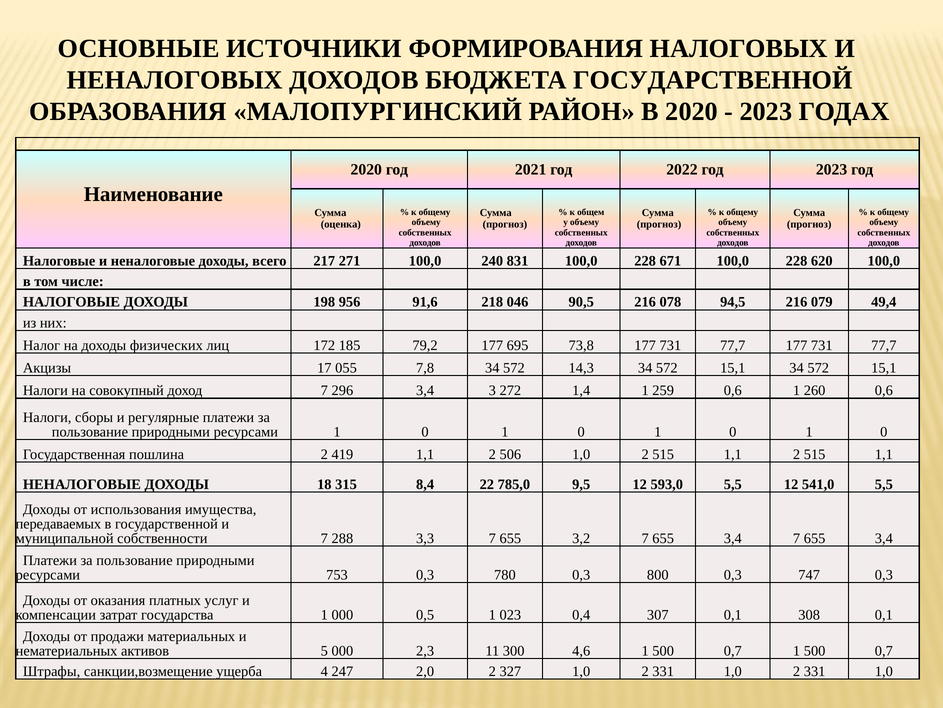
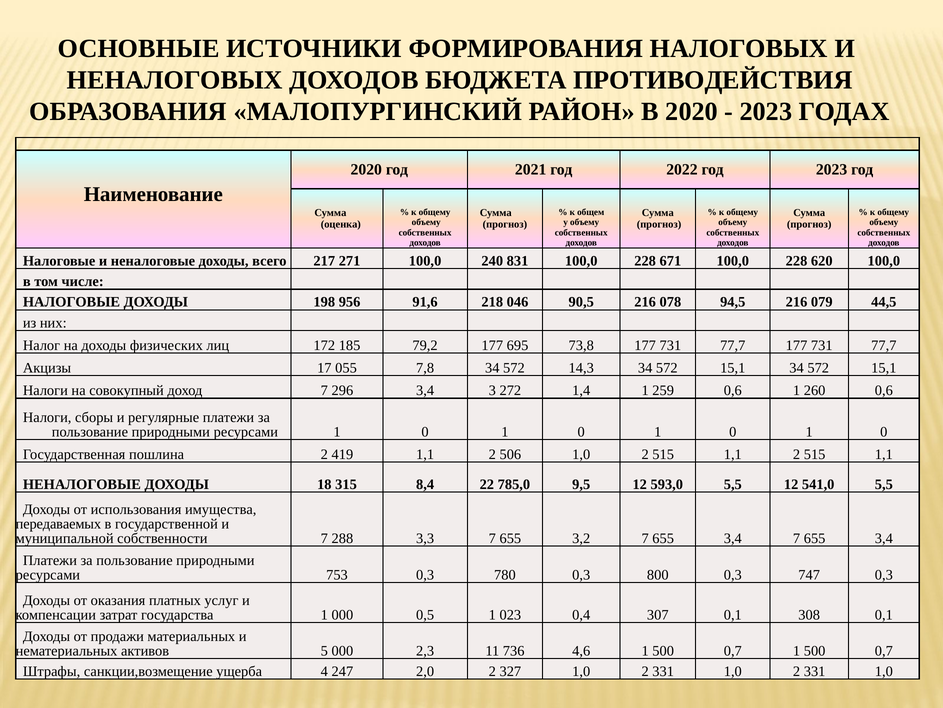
БЮДЖЕТА ГОСУДАРСТВЕННОЙ: ГОСУДАРСТВЕННОЙ -> ПРОТИВОДЕЙСТВИЯ
49,4: 49,4 -> 44,5
300: 300 -> 736
